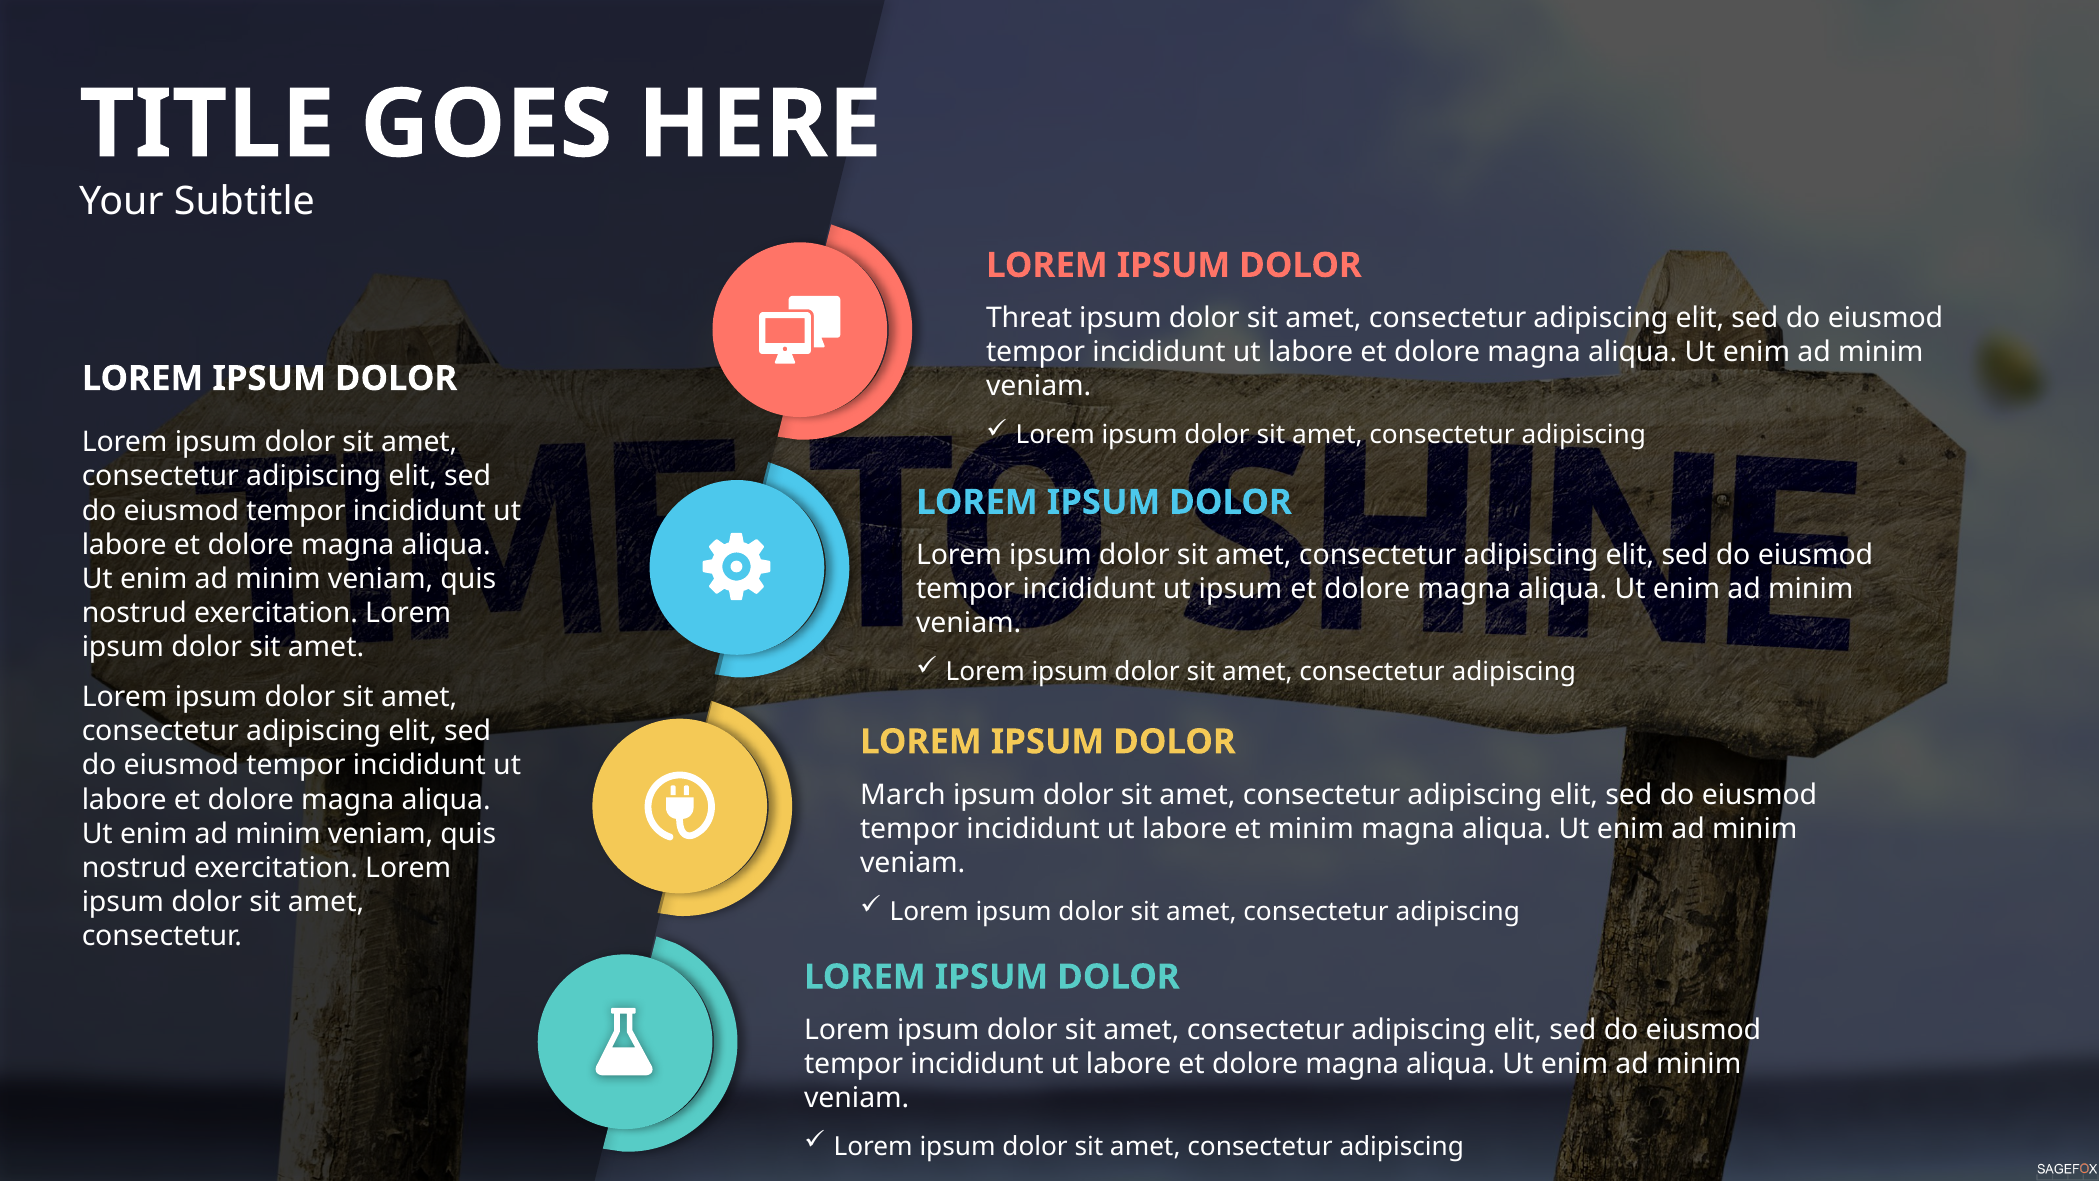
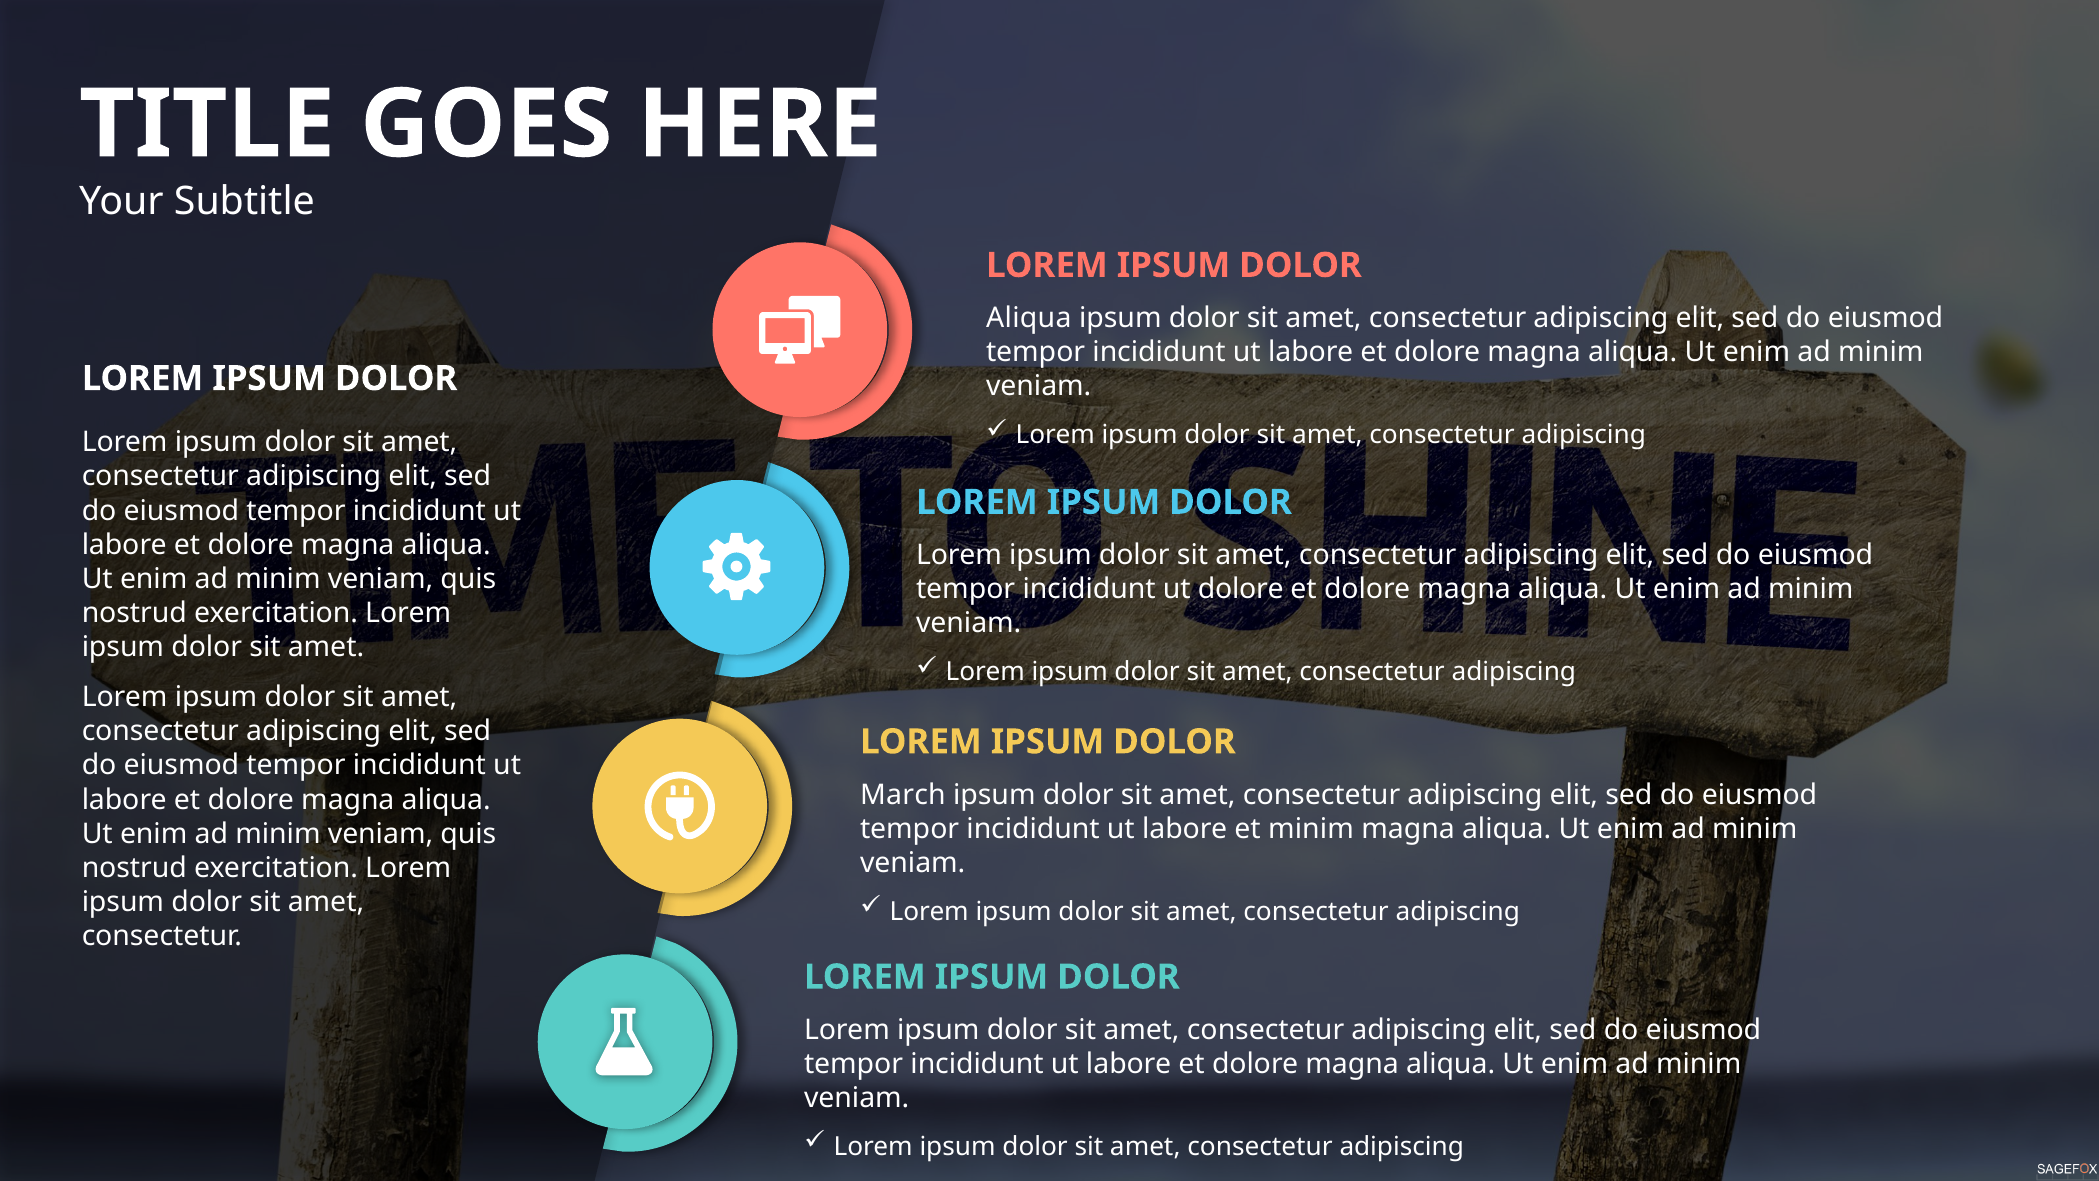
Threat at (1029, 318): Threat -> Aliqua
ut ipsum: ipsum -> dolore
